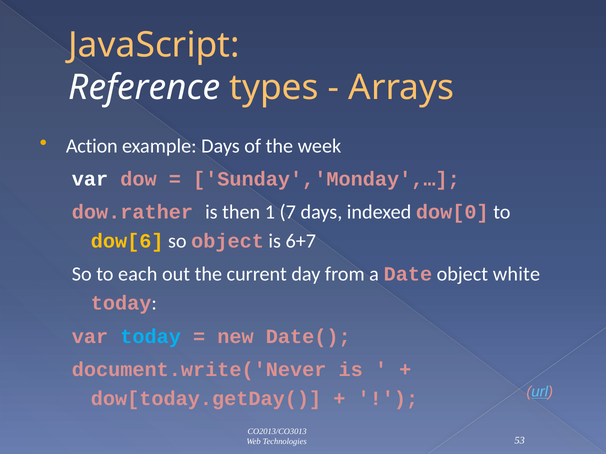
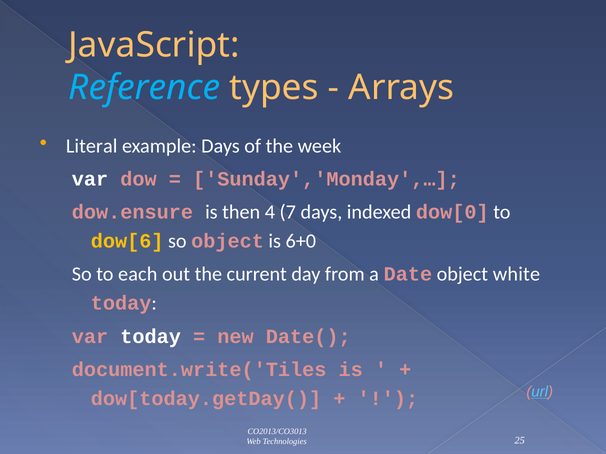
Reference colour: white -> light blue
Action: Action -> Literal
dow.rather: dow.rather -> dow.ensure
1: 1 -> 4
6+7: 6+7 -> 6+0
today at (151, 337) colour: light blue -> white
document.write('Never: document.write('Never -> document.write('Tiles
53: 53 -> 25
